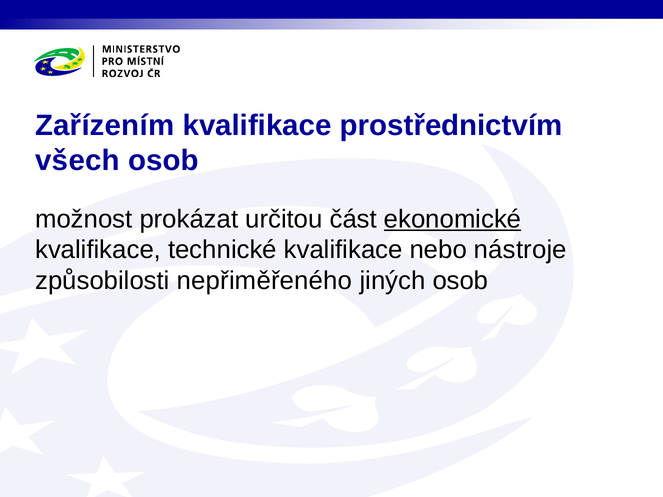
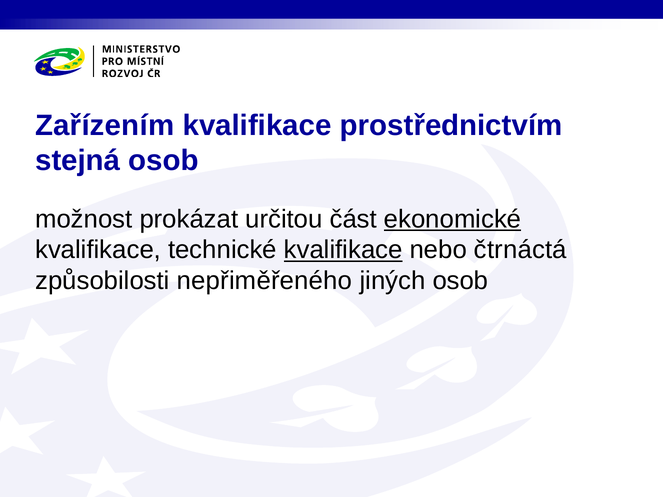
všech: všech -> stejná
kvalifikace at (343, 250) underline: none -> present
nástroje: nástroje -> čtrnáctá
